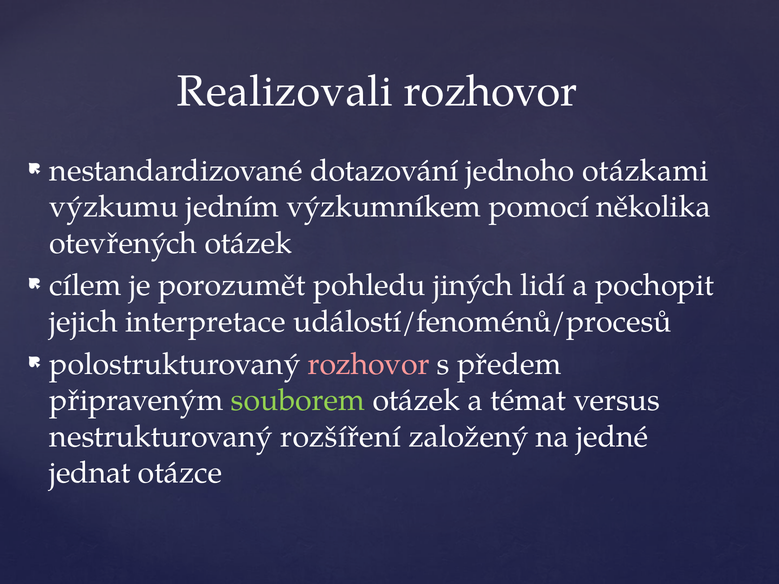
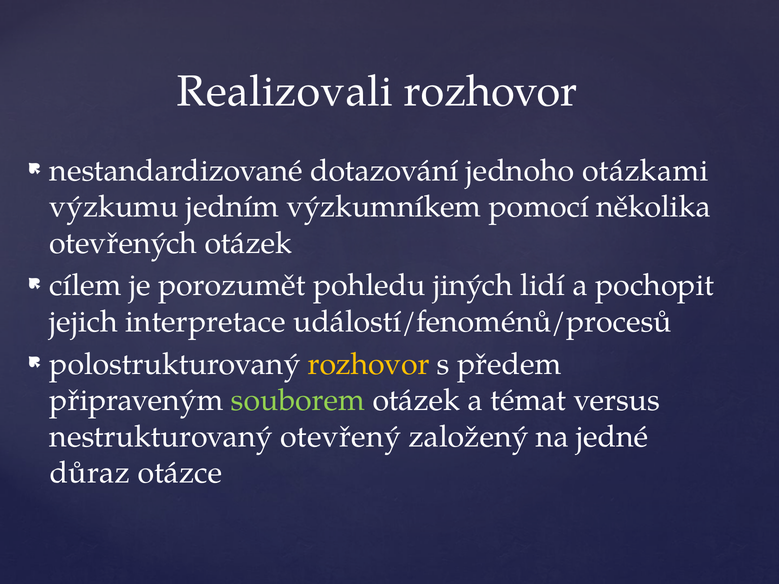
rozhovor at (369, 364) colour: pink -> yellow
rozšíření: rozšíření -> otevřený
jednat: jednat -> důraz
